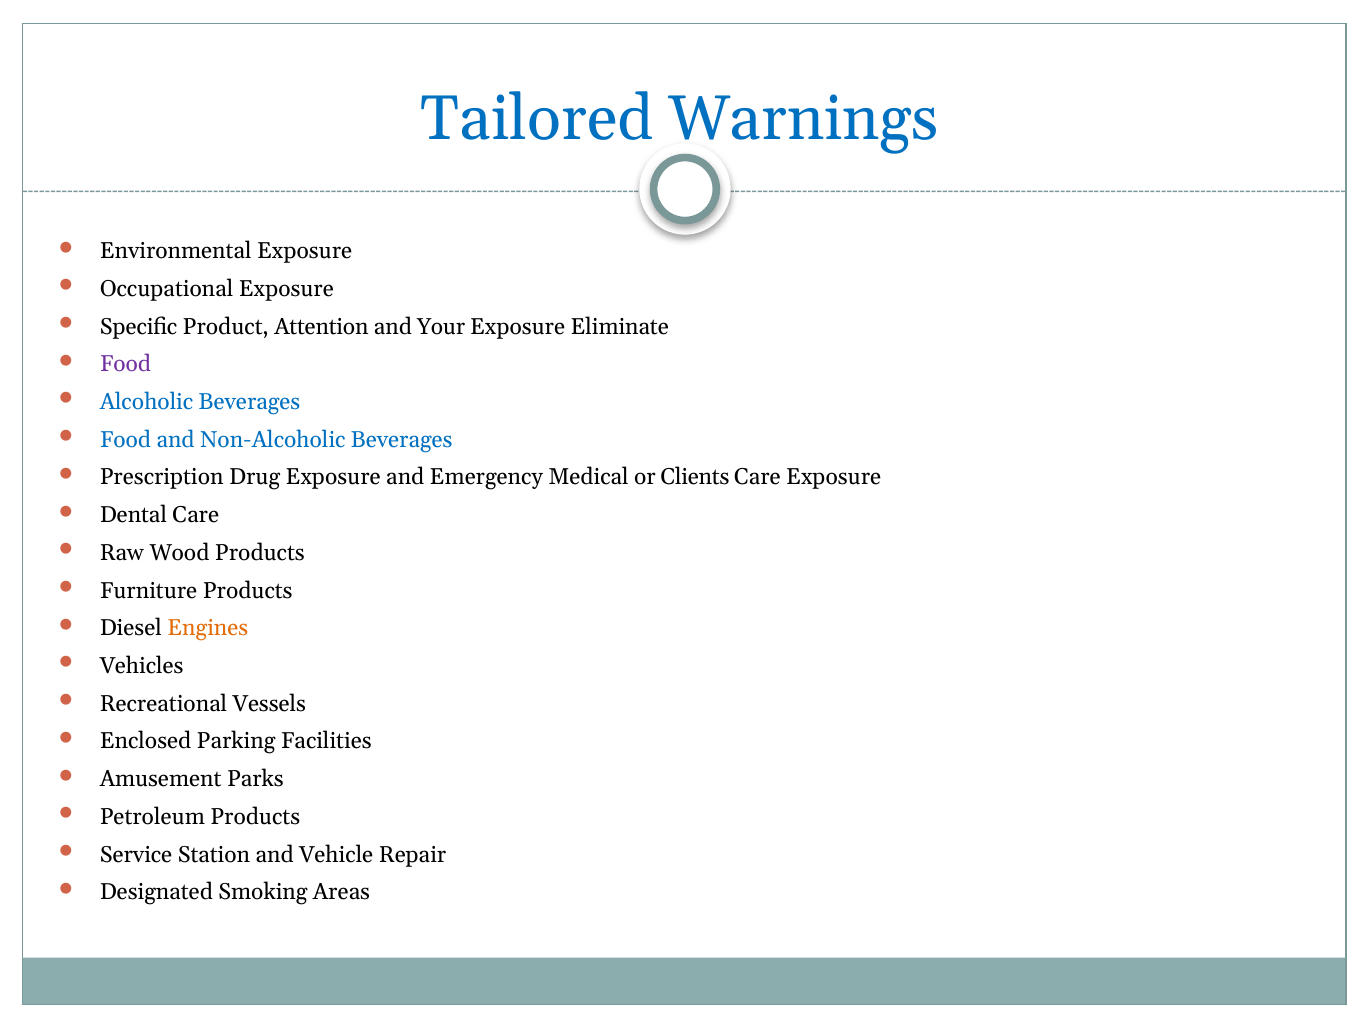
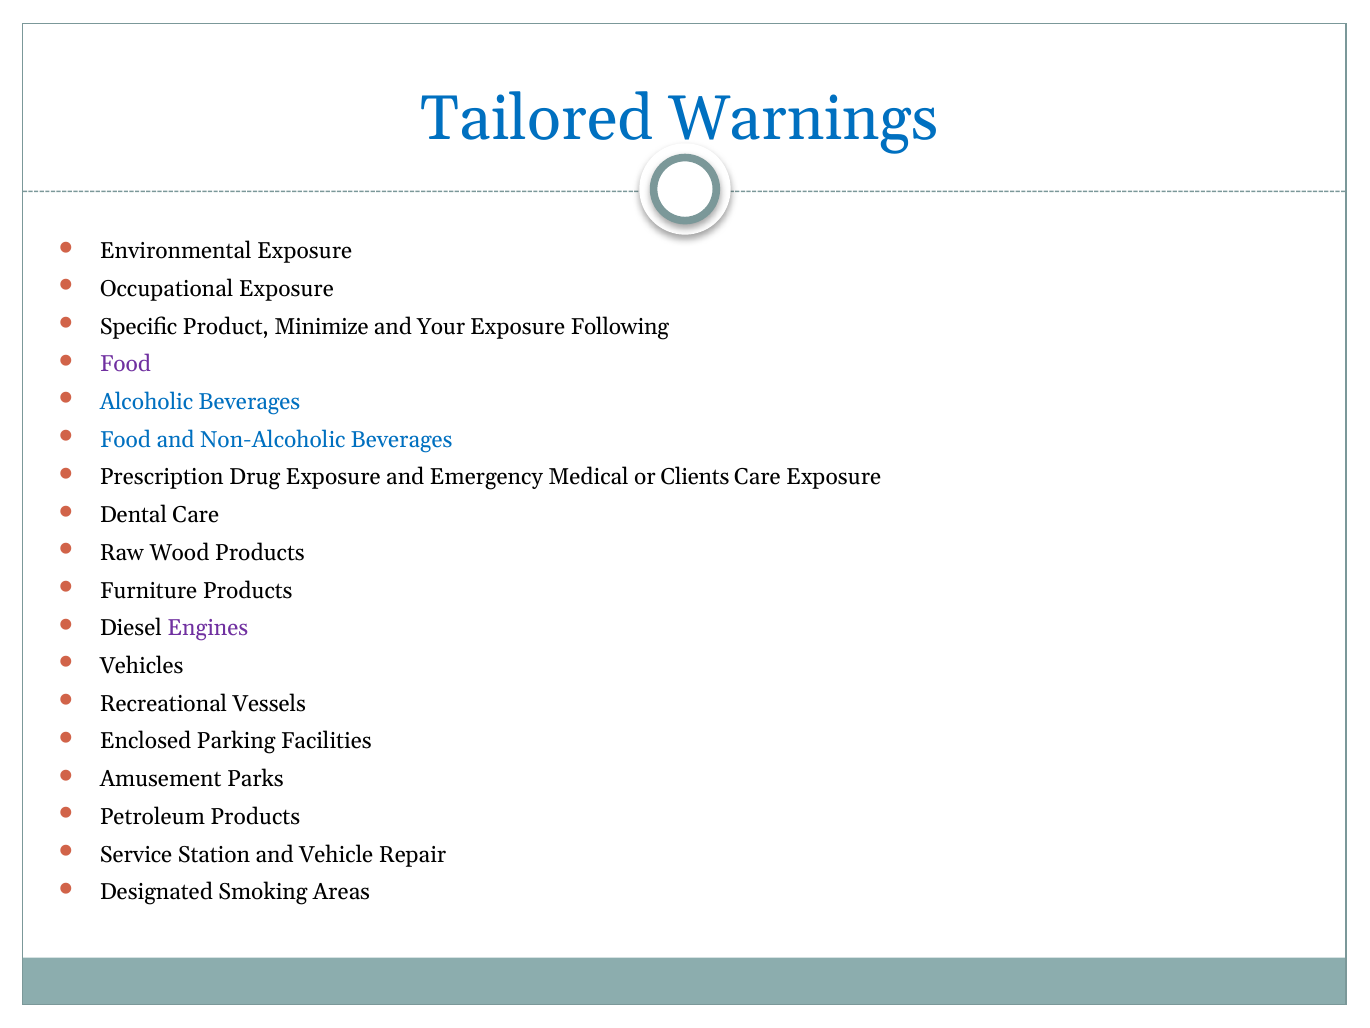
Attention: Attention -> Minimize
Eliminate: Eliminate -> Following
Engines colour: orange -> purple
